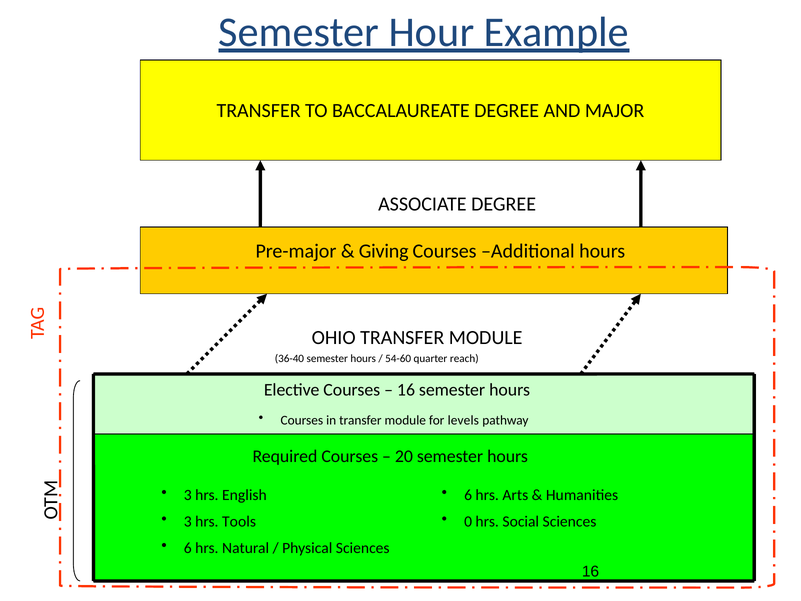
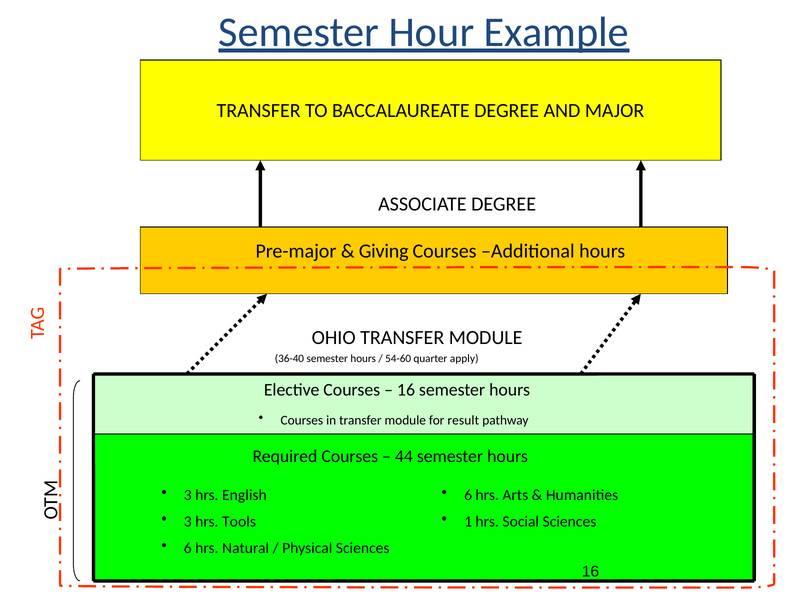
reach: reach -> apply
levels: levels -> result
20: 20 -> 44
0: 0 -> 1
